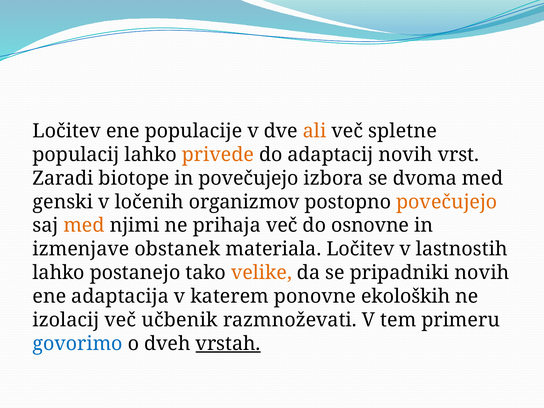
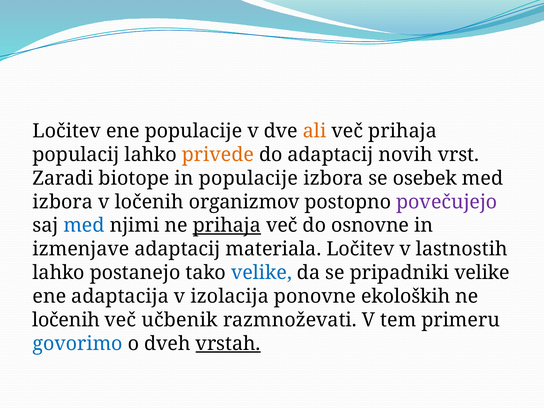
več spletne: spletne -> prihaja
in povečujejo: povečujejo -> populacije
dvoma: dvoma -> osebek
genski at (63, 202): genski -> izbora
povečujejo at (447, 202) colour: orange -> purple
med at (84, 226) colour: orange -> blue
prihaja at (227, 226) underline: none -> present
izmenjave obstanek: obstanek -> adaptacij
velike at (261, 273) colour: orange -> blue
pripadniki novih: novih -> velike
katerem: katerem -> izolacija
izolacij at (66, 320): izolacij -> ločenih
